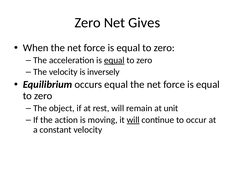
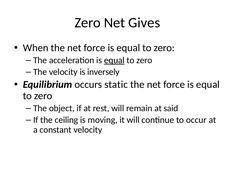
occurs equal: equal -> static
unit: unit -> said
action: action -> ceiling
will at (133, 120) underline: present -> none
